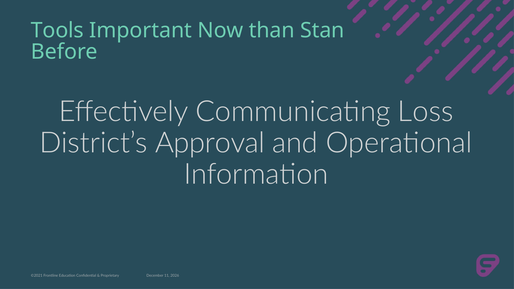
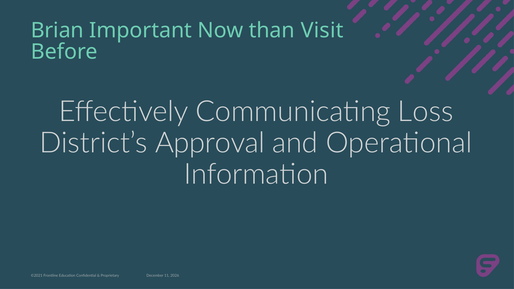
Tools: Tools -> Brian
Stan: Stan -> Visit
